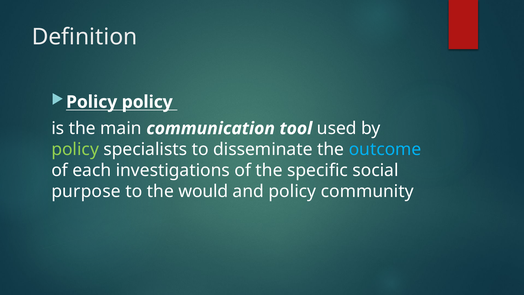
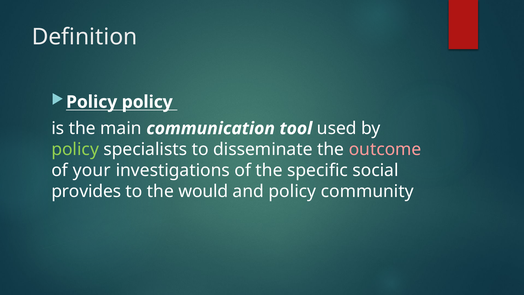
outcome colour: light blue -> pink
each: each -> your
purpose: purpose -> provides
